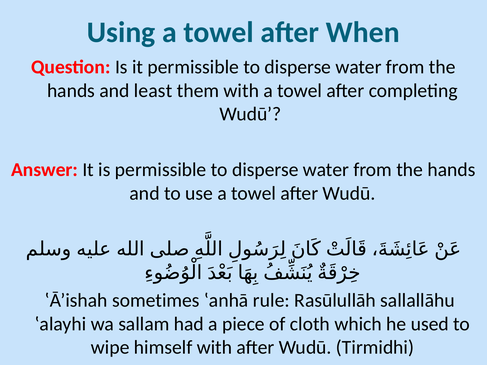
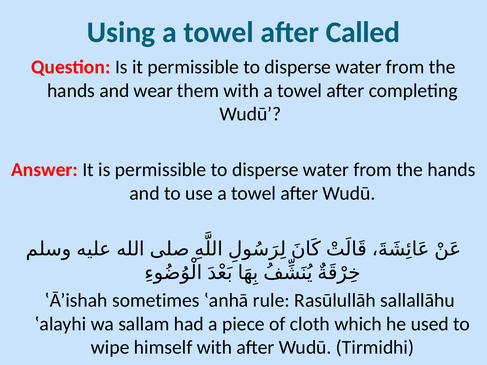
When: When -> Called
least: least -> wear
